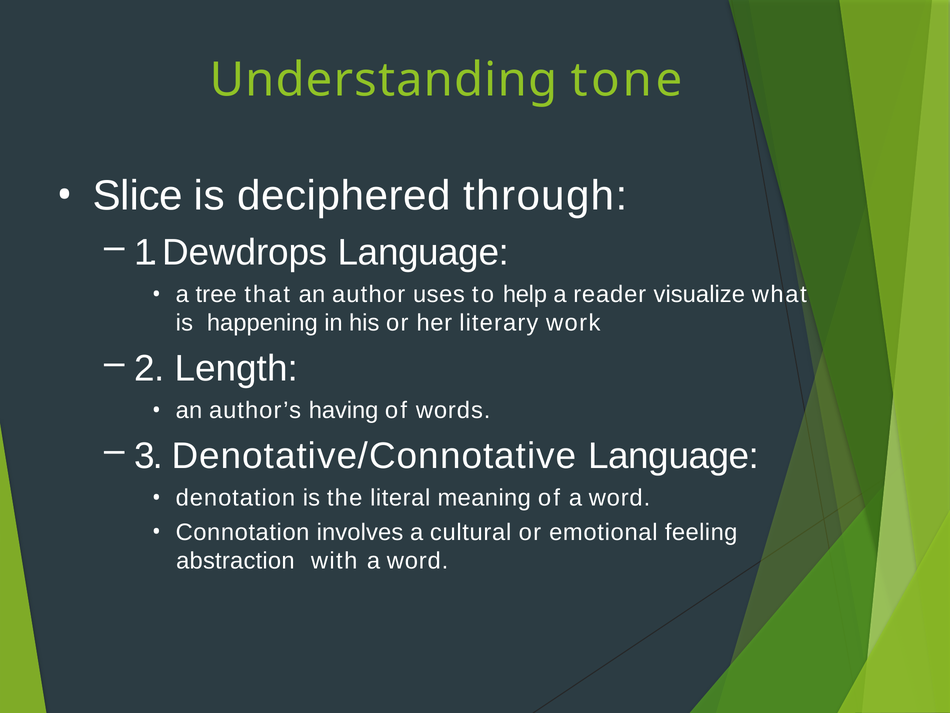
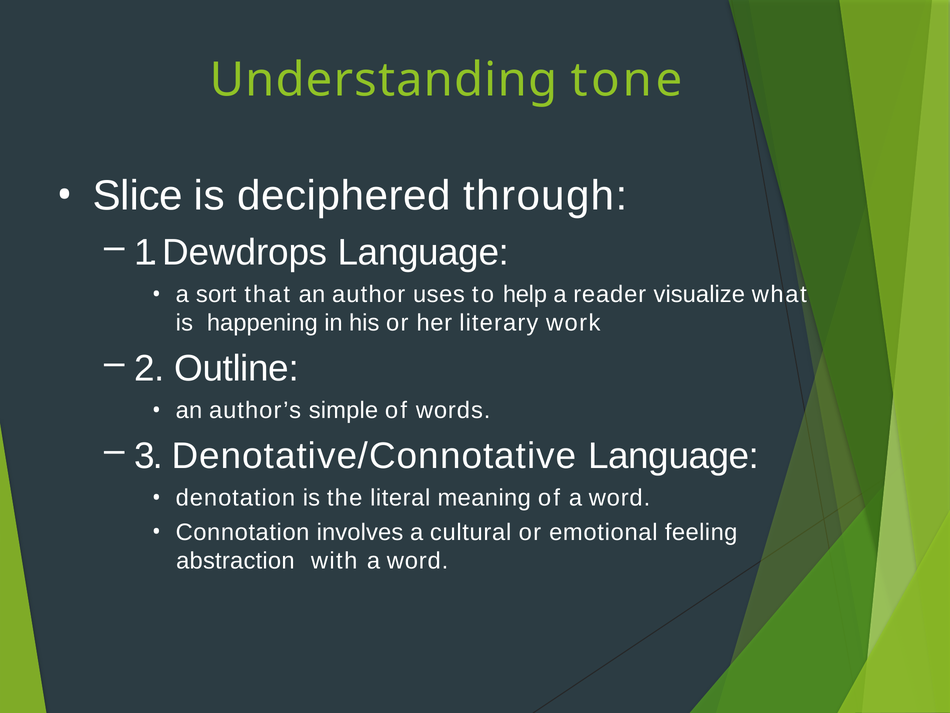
tree: tree -> sort
Length: Length -> Outline
having: having -> simple
